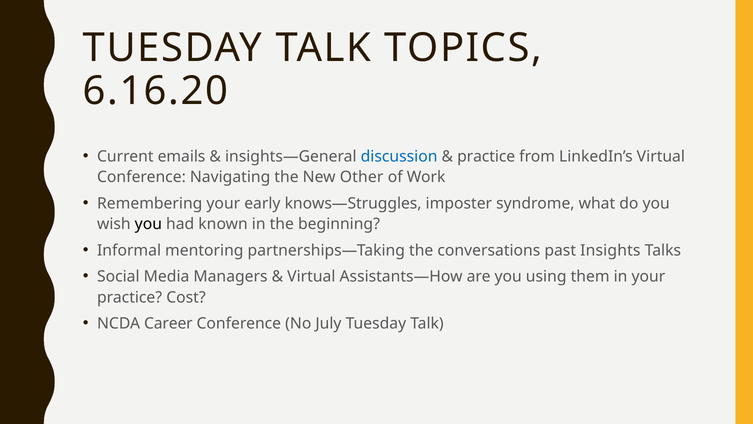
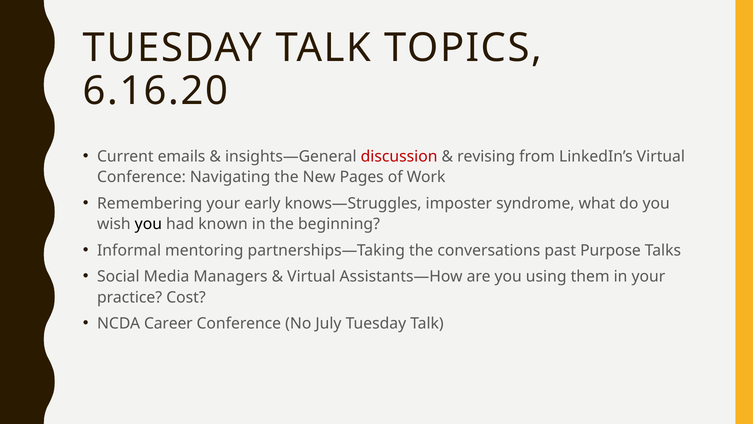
discussion colour: blue -> red
practice at (486, 156): practice -> revising
Other: Other -> Pages
Insights: Insights -> Purpose
